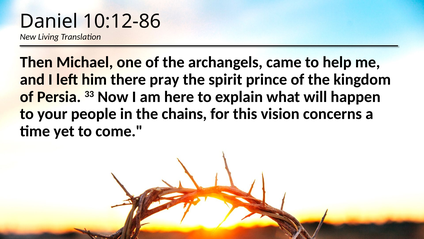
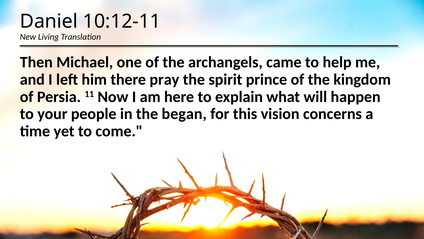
10:12-86: 10:12-86 -> 10:12-11
33: 33 -> 11
chains: chains -> began
